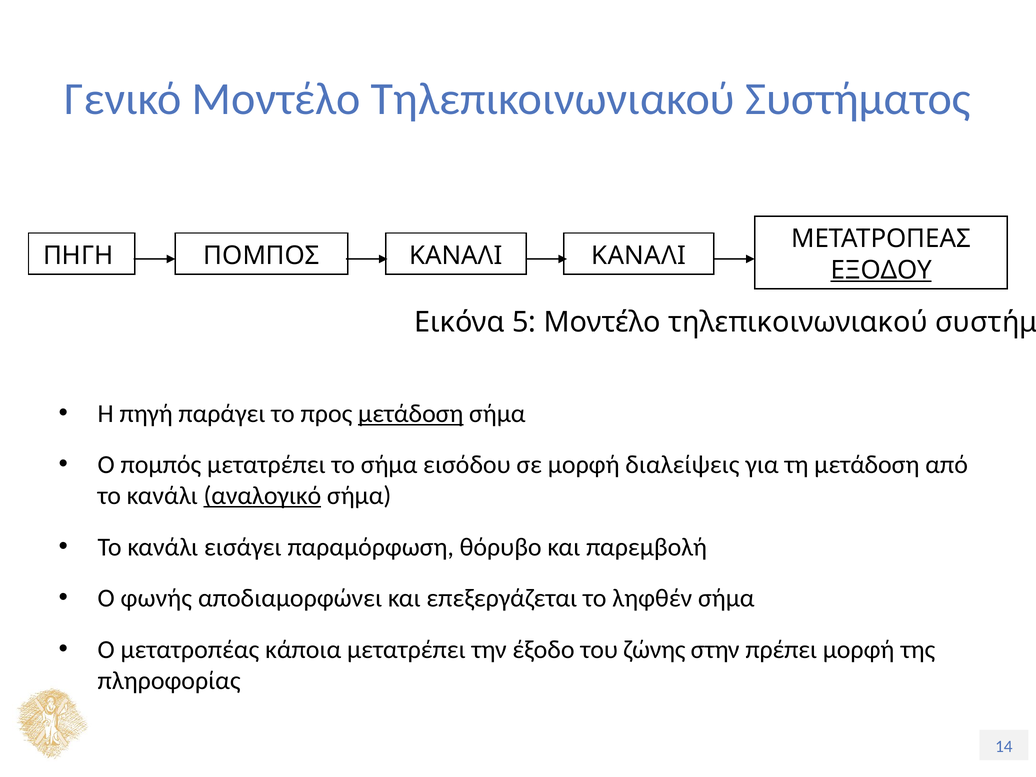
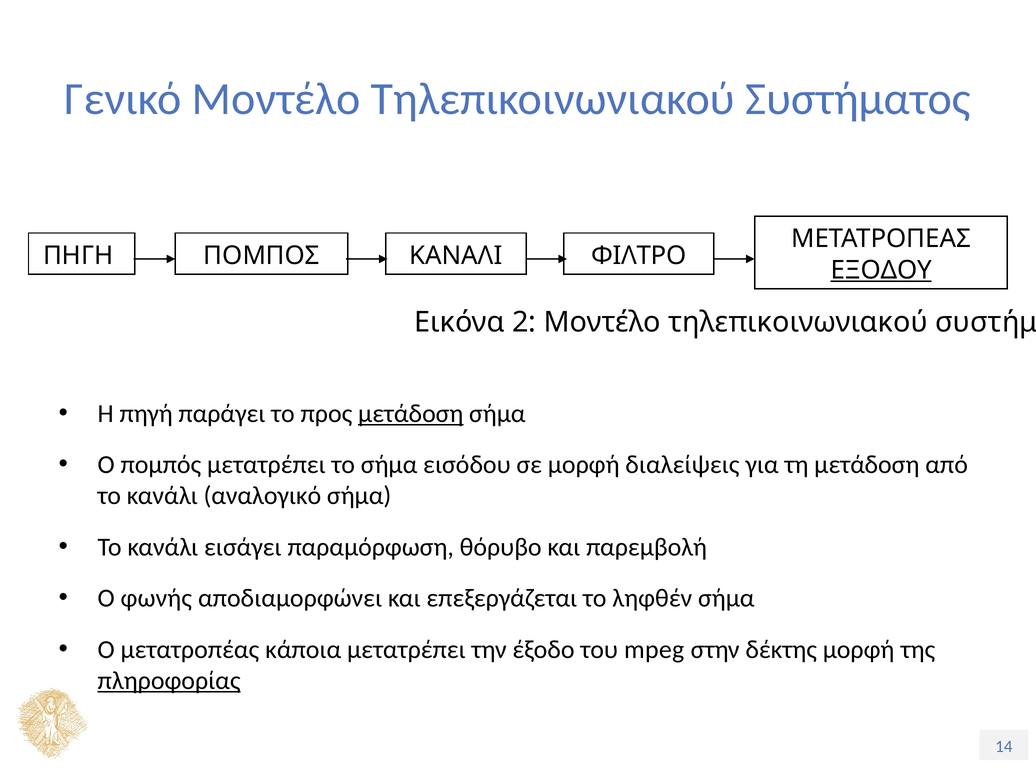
ΚΑΝΑΛΙ ΚΑΝΑΛΙ: ΚΑΝΑΛΙ -> ΦΙΛΤΡΟ
5: 5 -> 2
αναλογικό underline: present -> none
ζώνης: ζώνης -> mpeg
πρέπει: πρέπει -> δέκτης
πληροφορίας underline: none -> present
